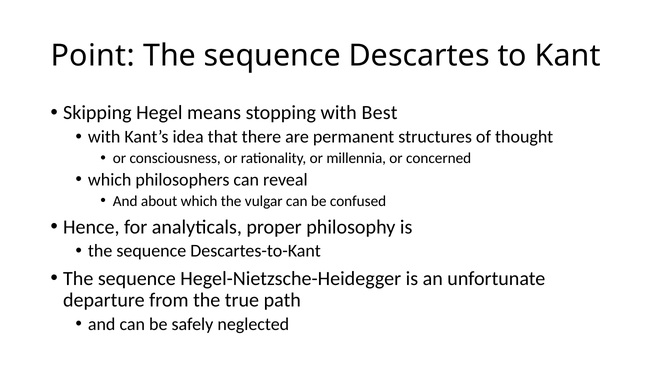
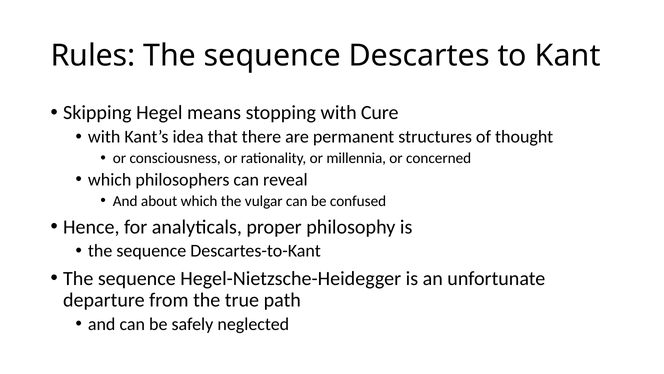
Point: Point -> Rules
Best: Best -> Cure
